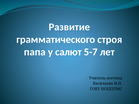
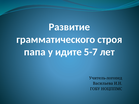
салют: салют -> идите
